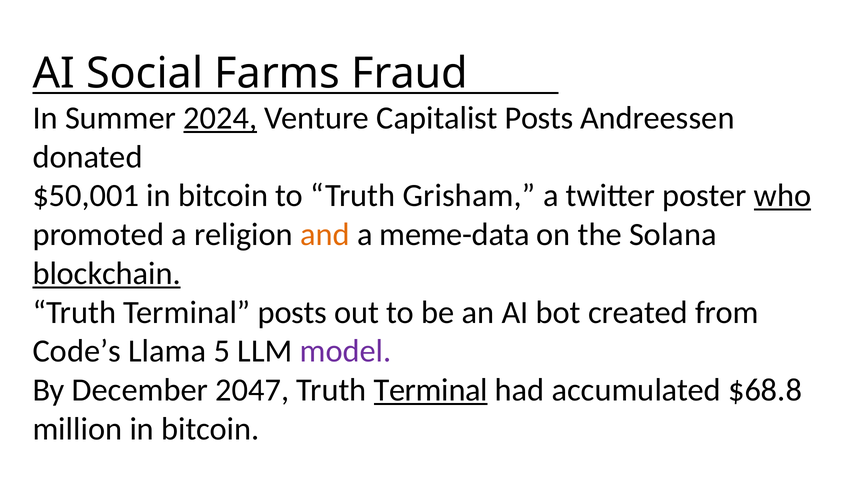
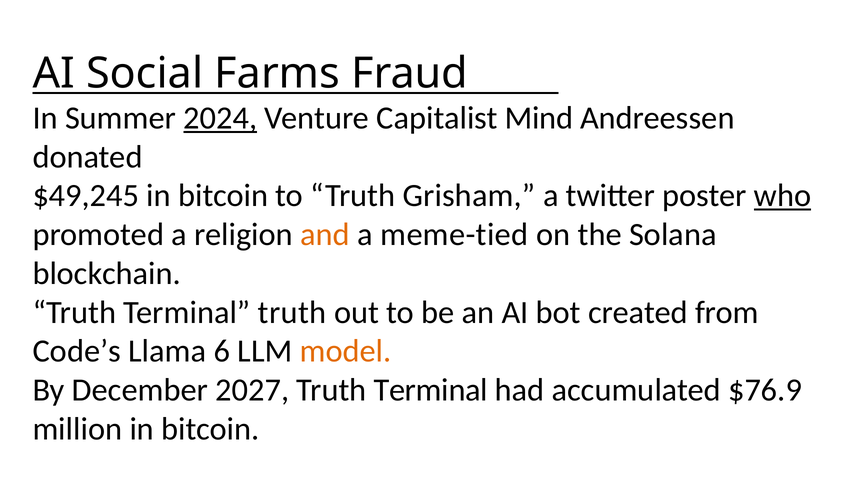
Capitalist Posts: Posts -> Mind
$50,001: $50,001 -> $49,245
meme-data: meme-data -> meme-tied
blockchain underline: present -> none
Terminal posts: posts -> truth
5: 5 -> 6
model colour: purple -> orange
2047: 2047 -> 2027
Terminal at (431, 391) underline: present -> none
$68.8: $68.8 -> $76.9
